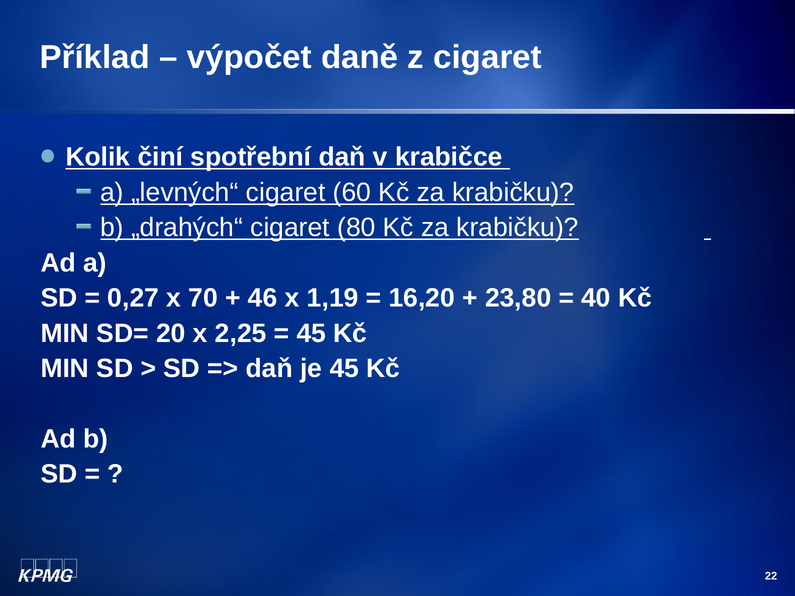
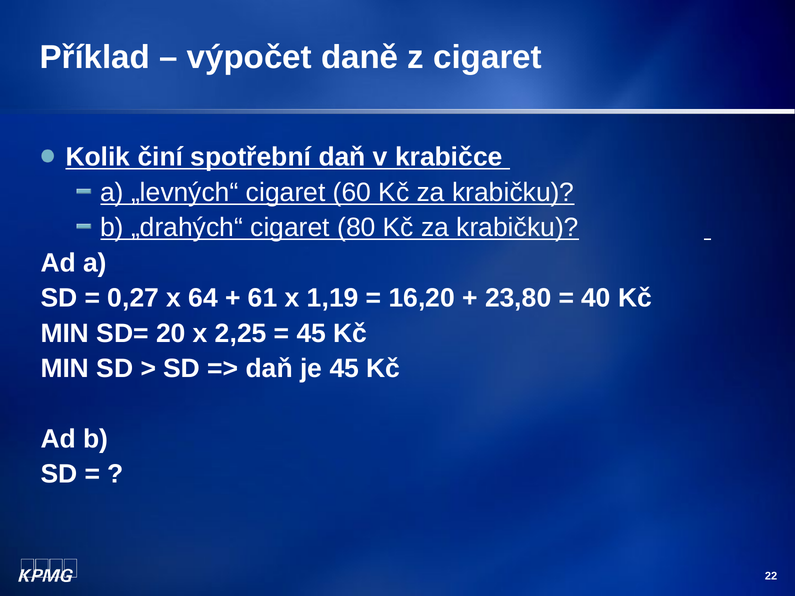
70: 70 -> 64
46: 46 -> 61
